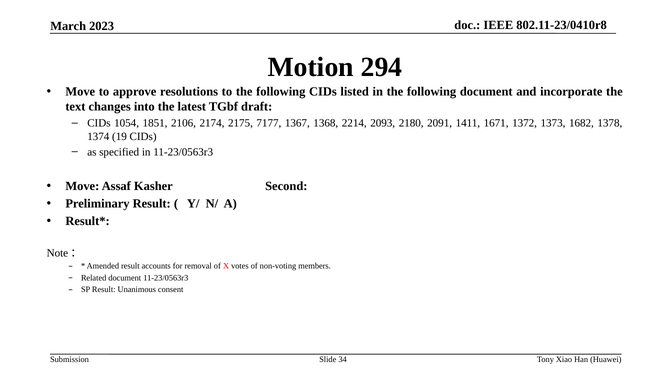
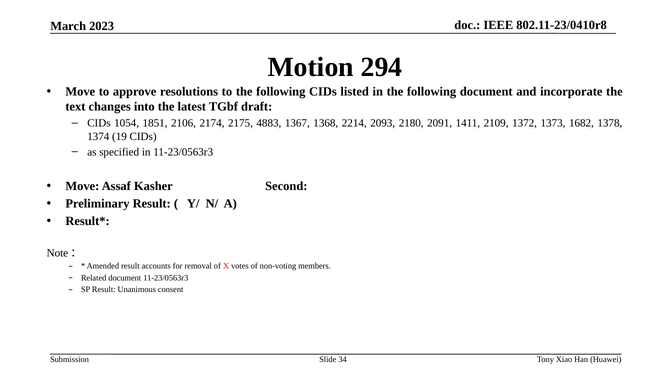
7177: 7177 -> 4883
1671: 1671 -> 2109
